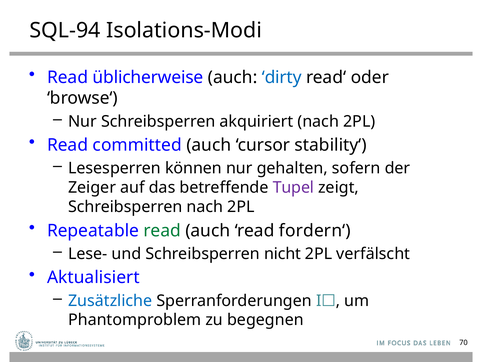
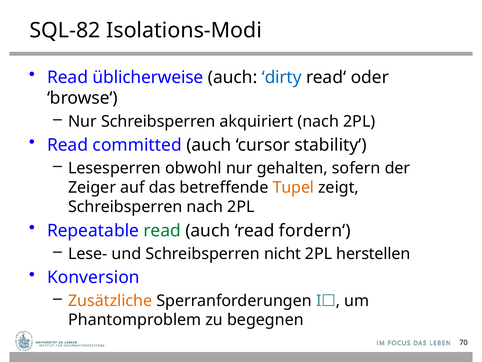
SQL-94: SQL-94 -> SQL-82
können: können -> obwohl
Tupel colour: purple -> orange
verfälscht: verfälscht -> herstellen
Aktualisiert: Aktualisiert -> Konversion
Zusätzliche colour: blue -> orange
